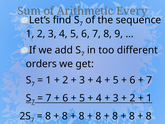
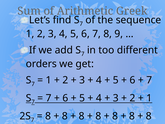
Every: Every -> Greek
